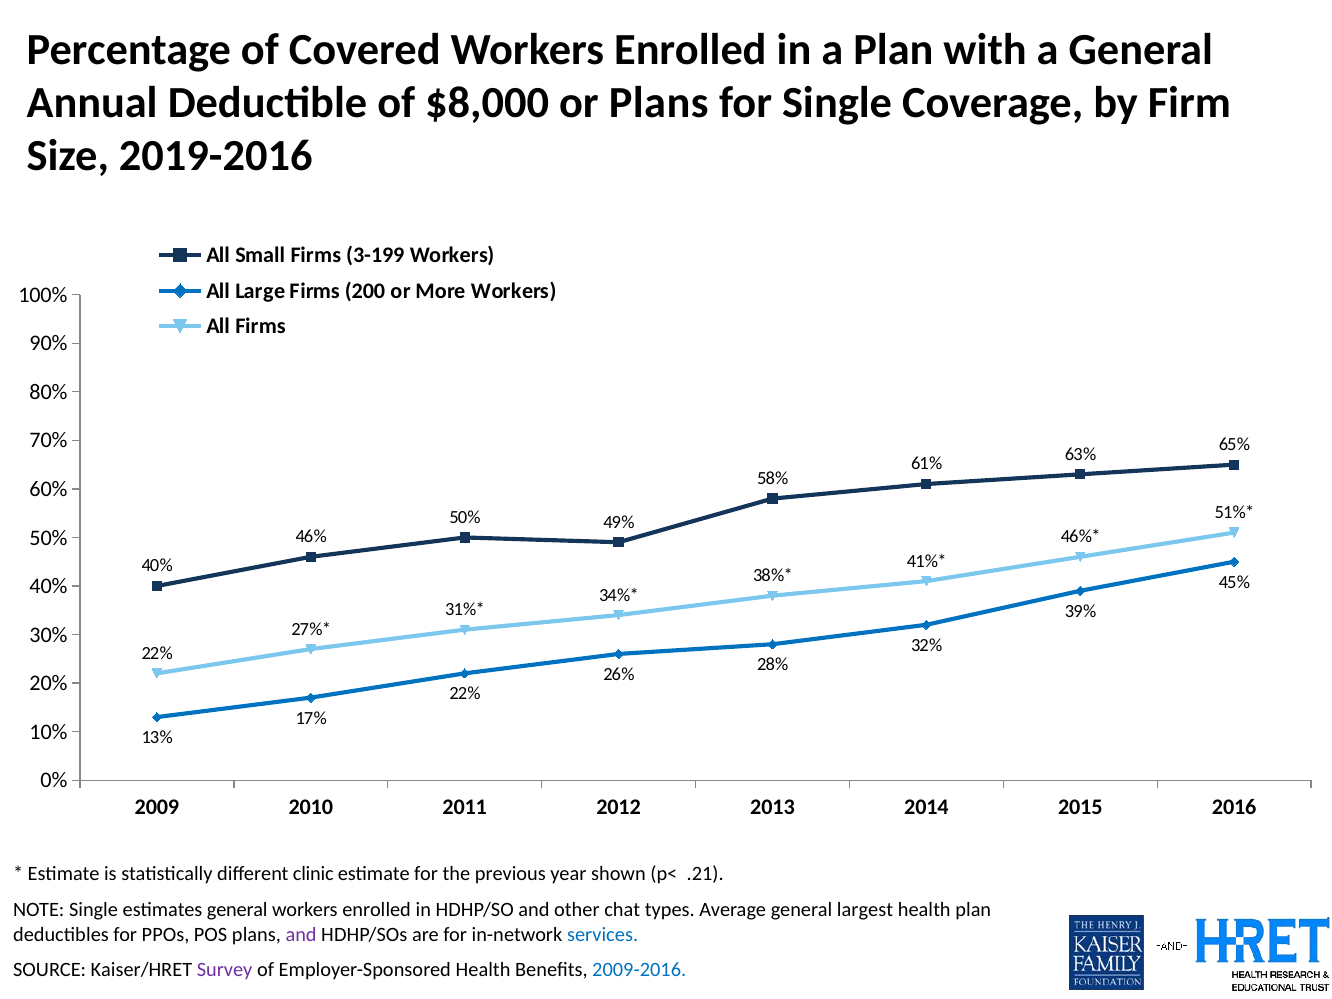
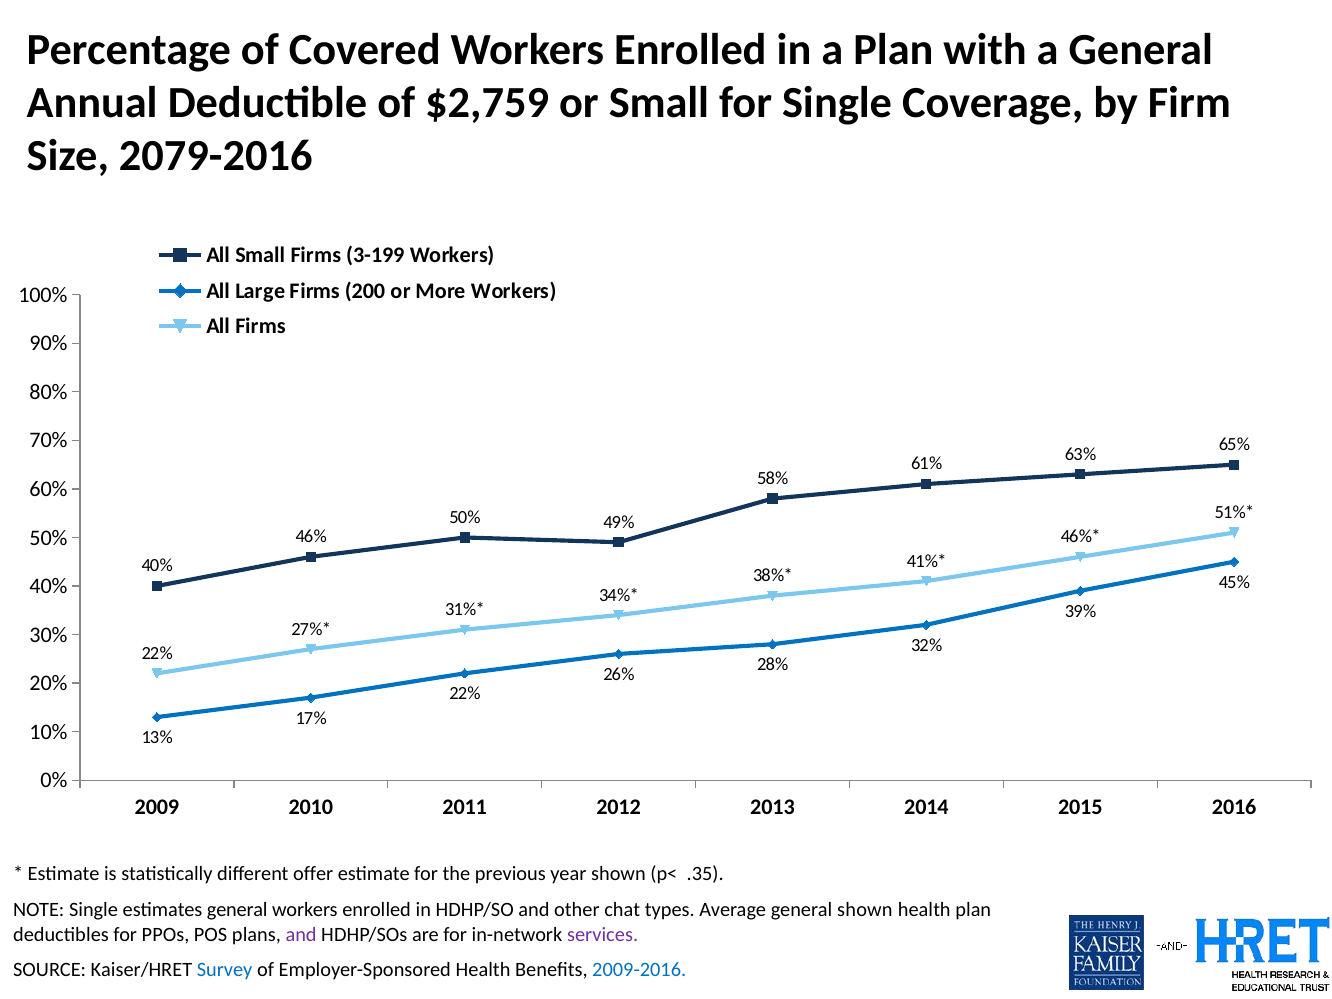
$8,000: $8,000 -> $2,759
or Plans: Plans -> Small
2019-2016: 2019-2016 -> 2079-2016
clinic: clinic -> offer
.21: .21 -> .35
general largest: largest -> shown
services colour: blue -> purple
Survey colour: purple -> blue
